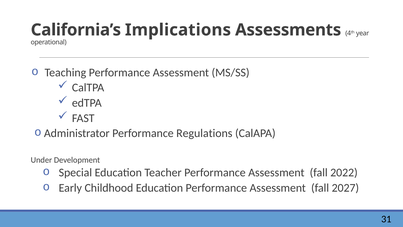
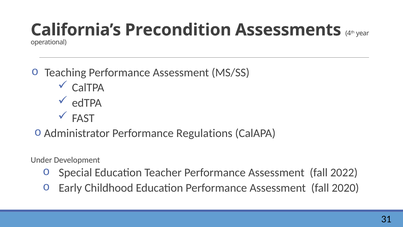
Implications: Implications -> Precondition
2027: 2027 -> 2020
